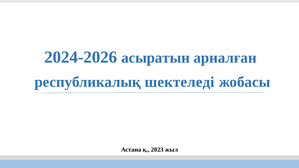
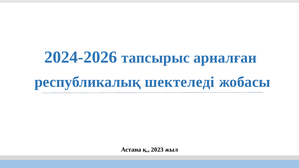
асыратын: асыратын -> тапсырыс
